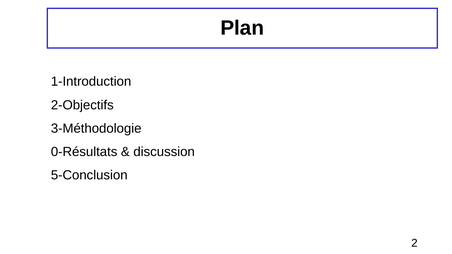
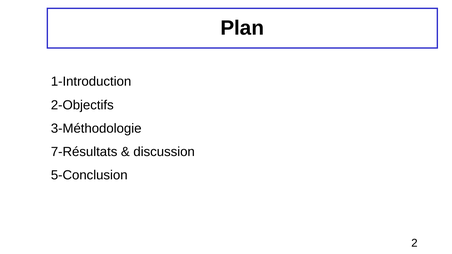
0-Résultats: 0-Résultats -> 7-Résultats
